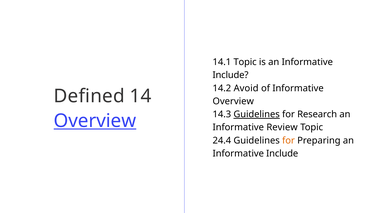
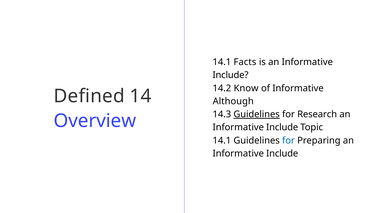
14.1 Topic: Topic -> Facts
Avoid: Avoid -> Know
Overview at (233, 101): Overview -> Although
Overview at (95, 121) underline: present -> none
Review at (282, 127): Review -> Include
24.4 at (222, 140): 24.4 -> 14.1
for at (289, 140) colour: orange -> blue
